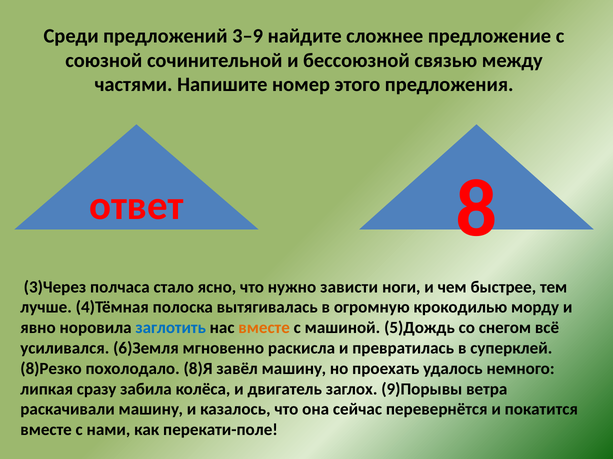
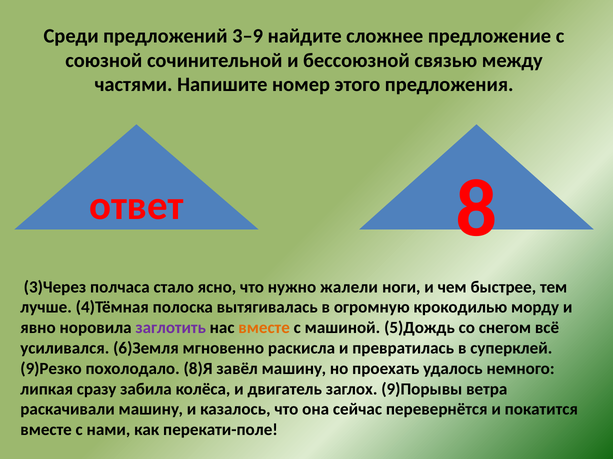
зависти: зависти -> жалели
заглотить colour: blue -> purple
8)Резко: 8)Резко -> 9)Резко
